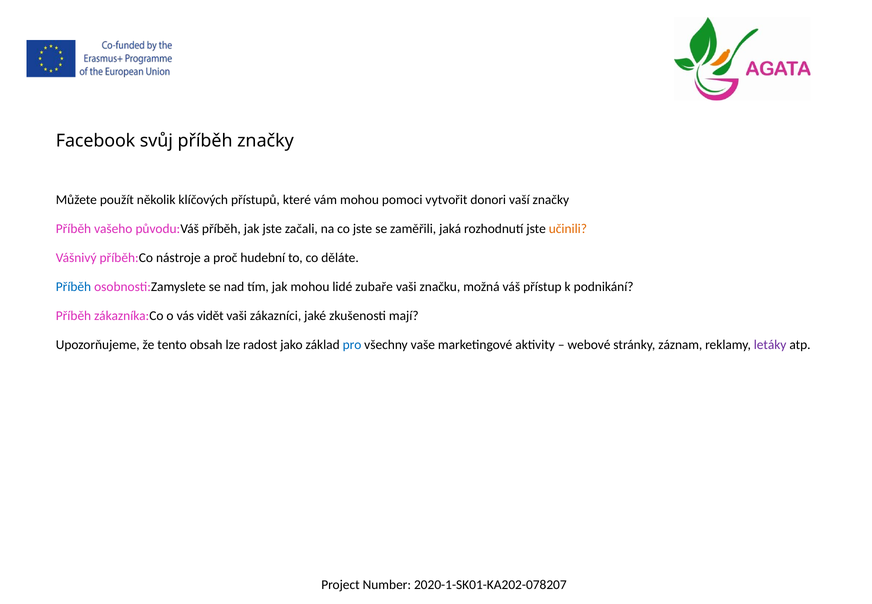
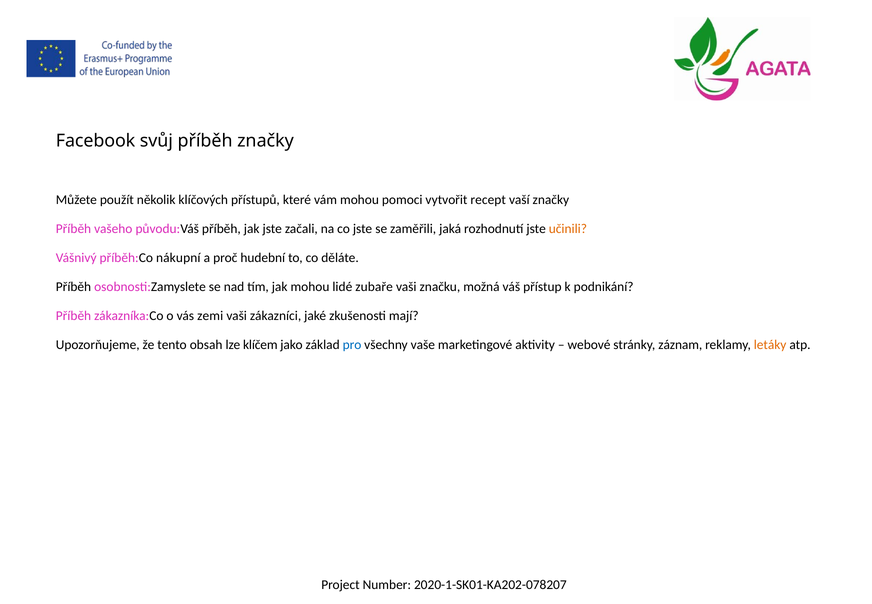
donori: donori -> recept
nástroje: nástroje -> nákupní
Příběh at (73, 287) colour: blue -> black
vidět: vidět -> zemi
radost: radost -> klíčem
letáky colour: purple -> orange
